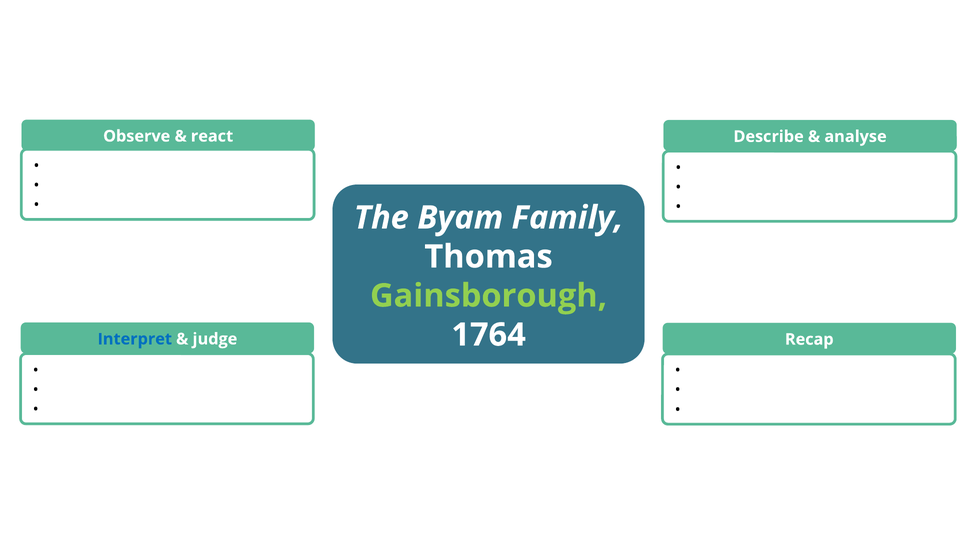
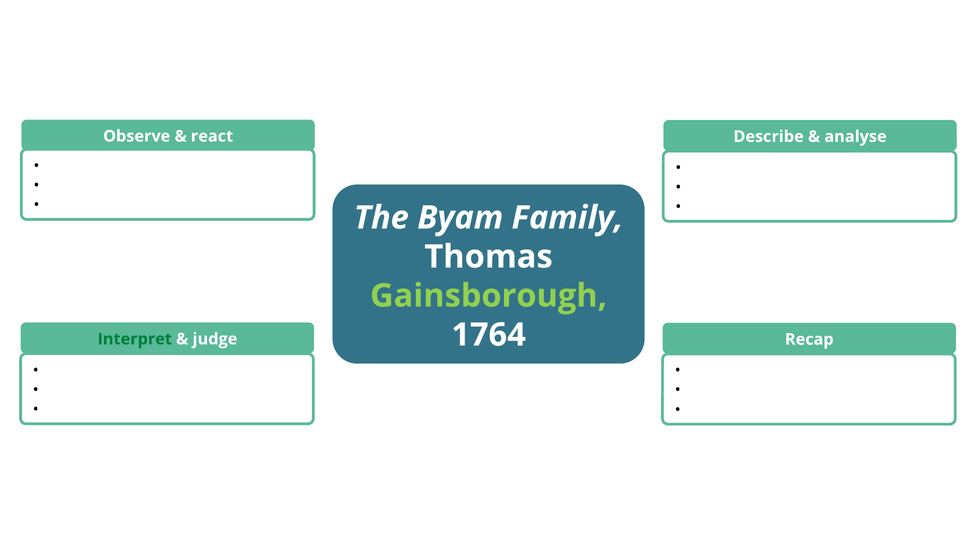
Interpret colour: blue -> green
